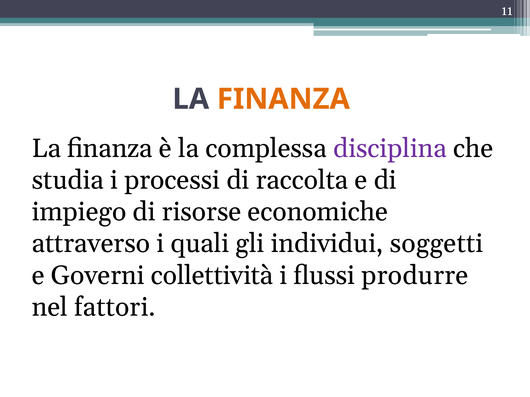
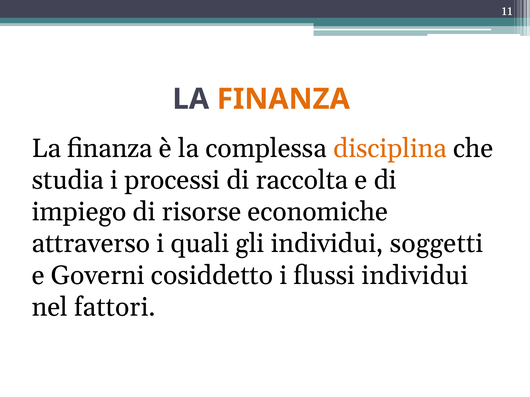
disciplina colour: purple -> orange
collettività: collettività -> cosiddetto
flussi produrre: produrre -> individui
